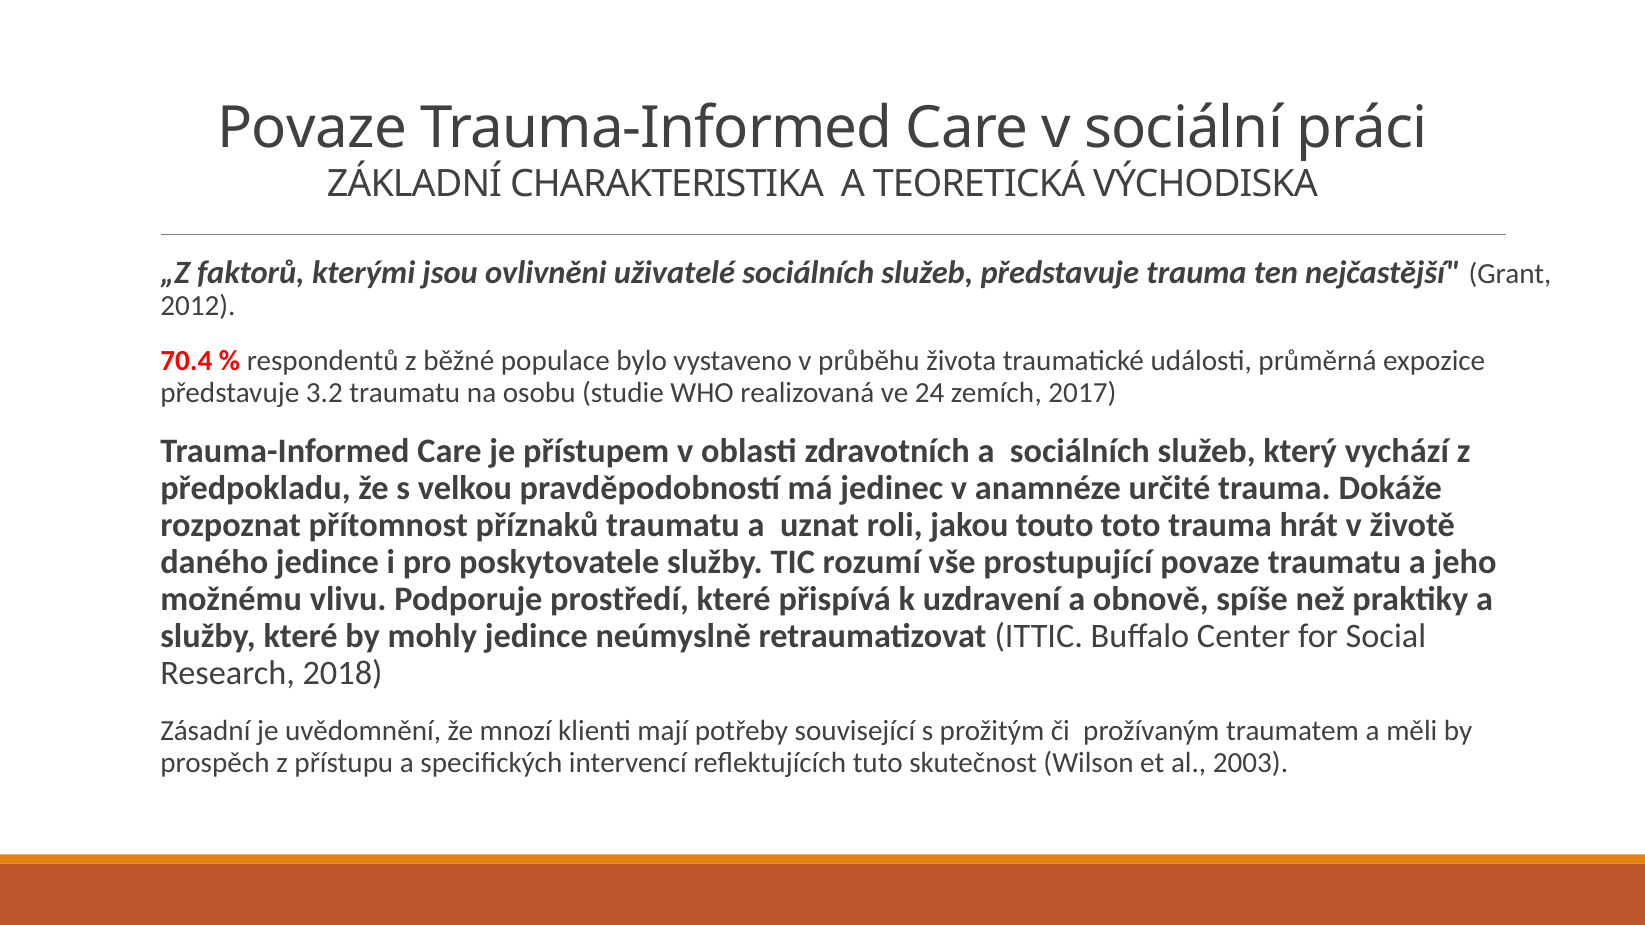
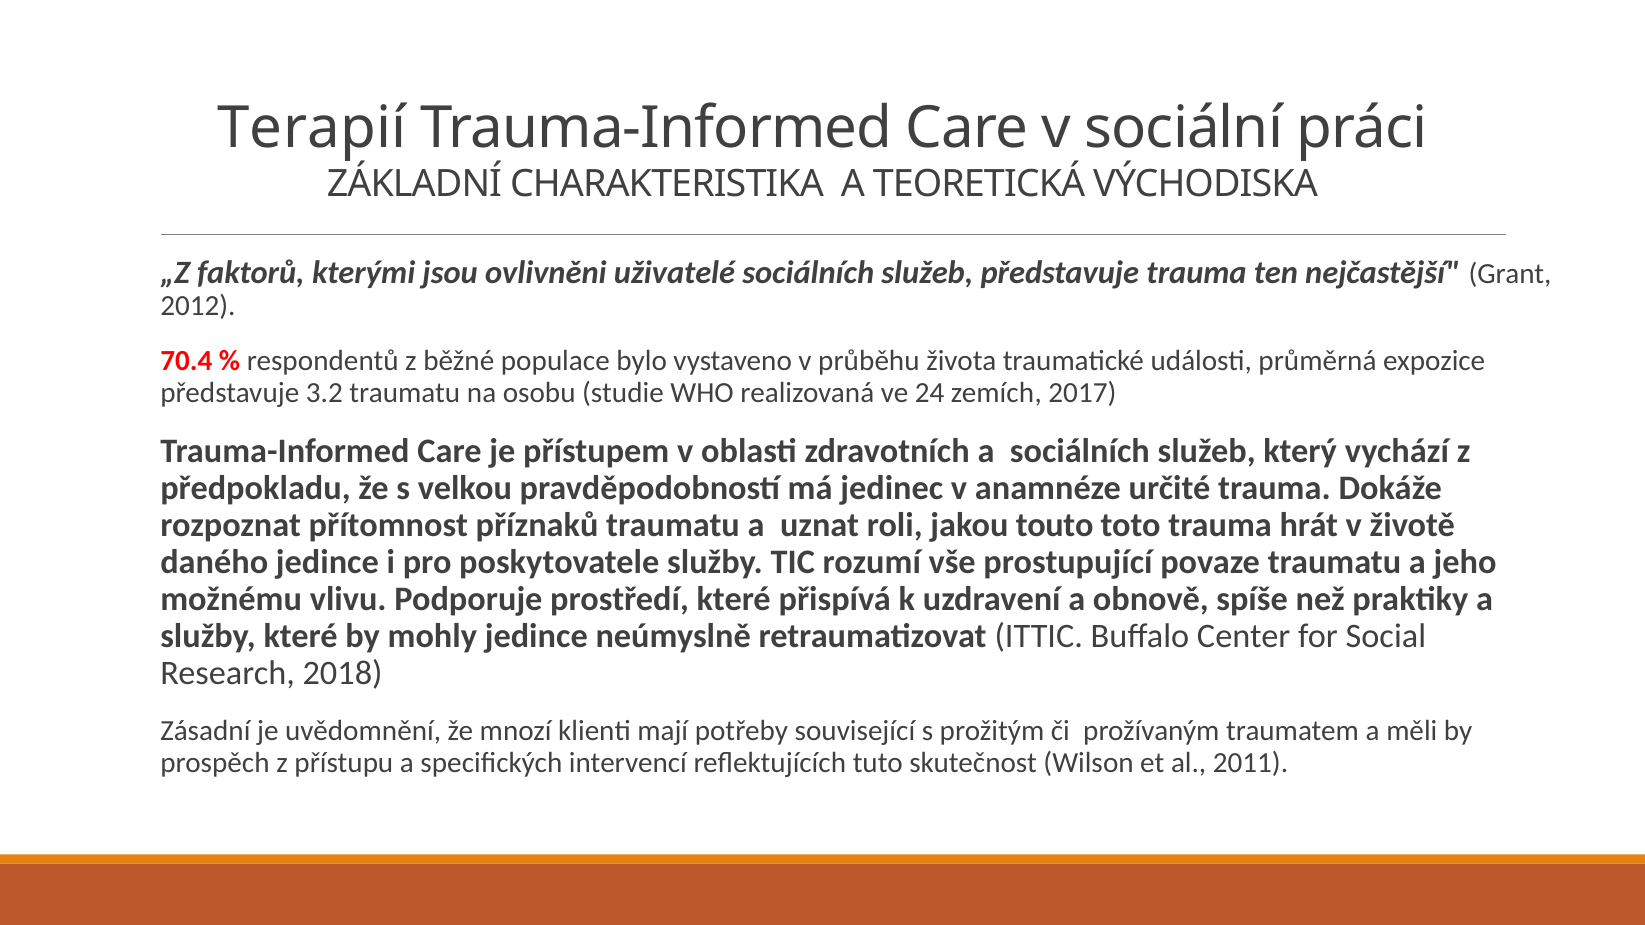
Povaze at (312, 128): Povaze -> Terapií
2003: 2003 -> 2011
